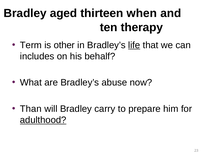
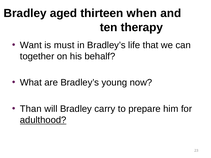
Term: Term -> Want
other: other -> must
life underline: present -> none
includes: includes -> together
abuse: abuse -> young
